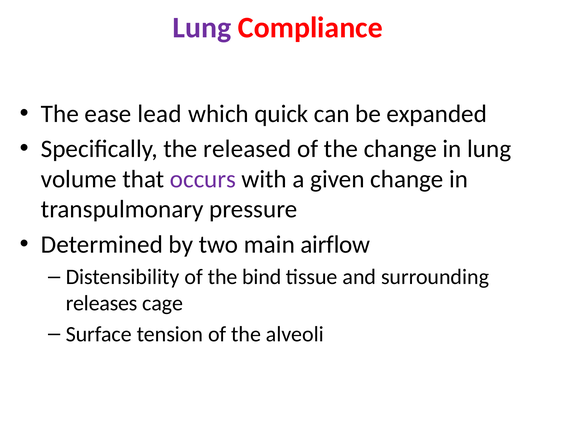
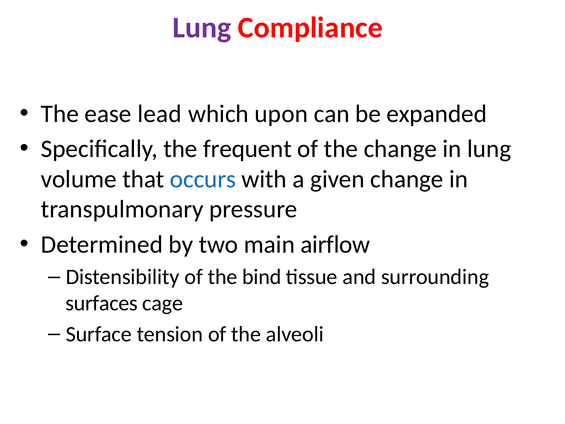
quick: quick -> upon
released: released -> frequent
occurs colour: purple -> blue
releases: releases -> surfaces
